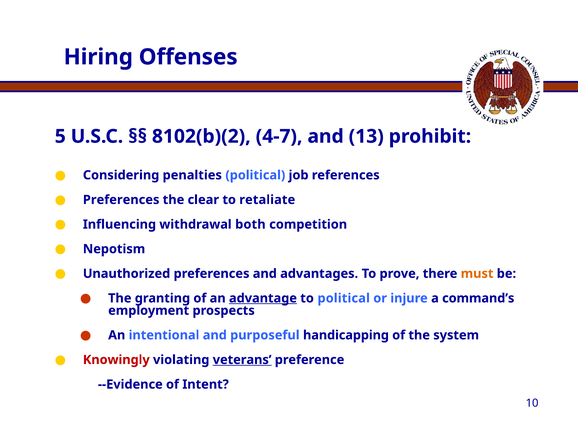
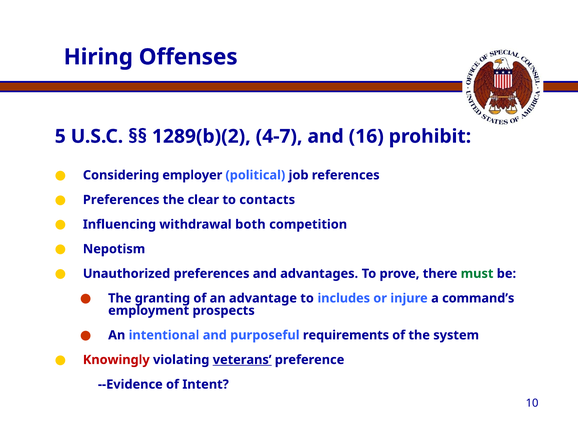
8102(b)(2: 8102(b)(2 -> 1289(b)(2
13: 13 -> 16
penalties: penalties -> employer
retaliate: retaliate -> contacts
must colour: orange -> green
advantage underline: present -> none
to political: political -> includes
handicapping: handicapping -> requirements
